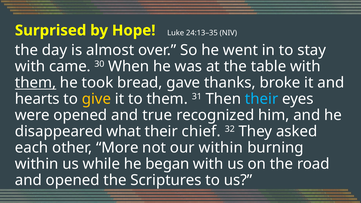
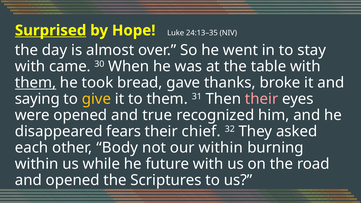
Surprised underline: none -> present
hearts: hearts -> saying
their at (262, 99) colour: light blue -> pink
what: what -> fears
More: More -> Body
began: began -> future
